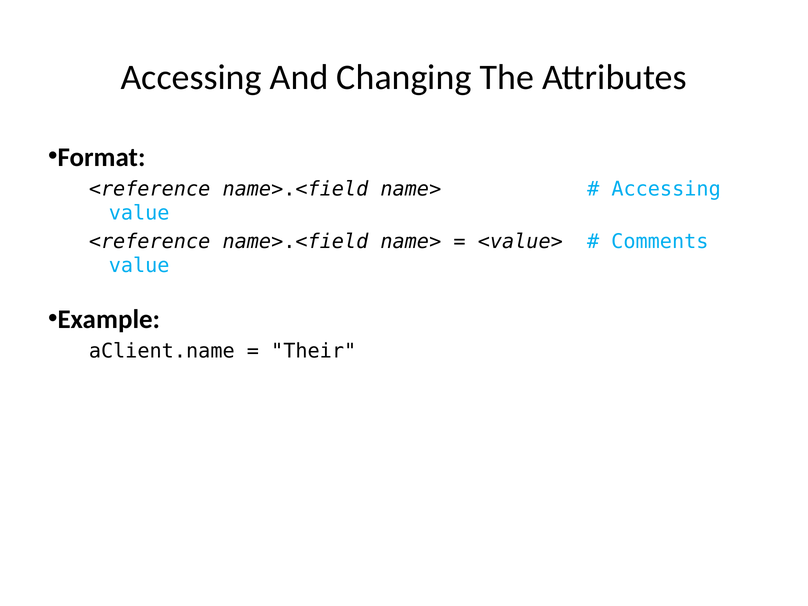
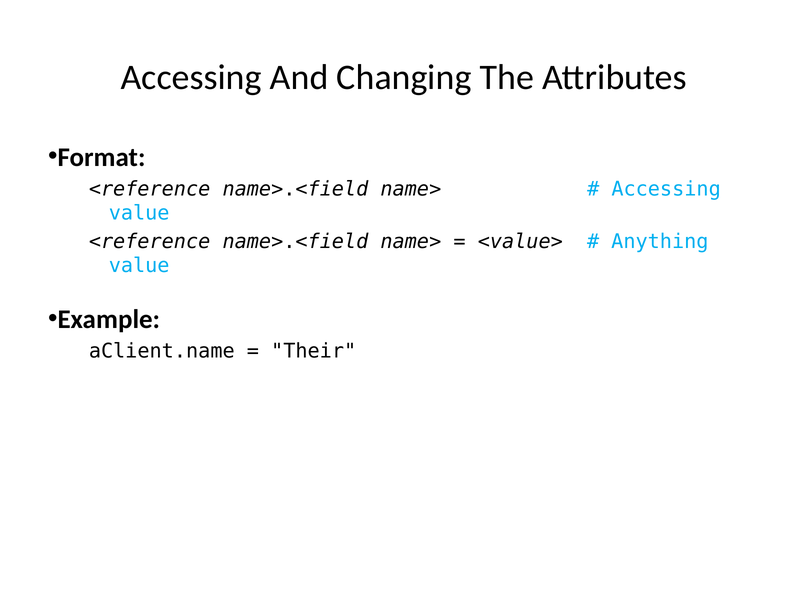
Comments: Comments -> Anything
